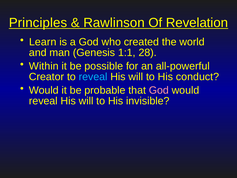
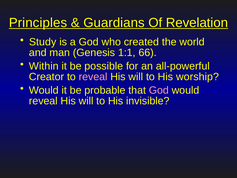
Rawlinson: Rawlinson -> Guardians
Learn: Learn -> Study
28: 28 -> 66
reveal at (93, 77) colour: light blue -> pink
conduct: conduct -> worship
